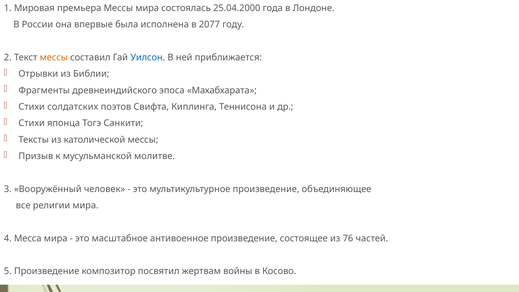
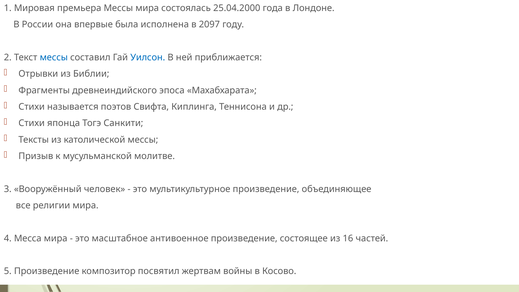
2077: 2077 -> 2097
мессы at (54, 57) colour: orange -> blue
солдатских: солдатских -> называется
76: 76 -> 16
